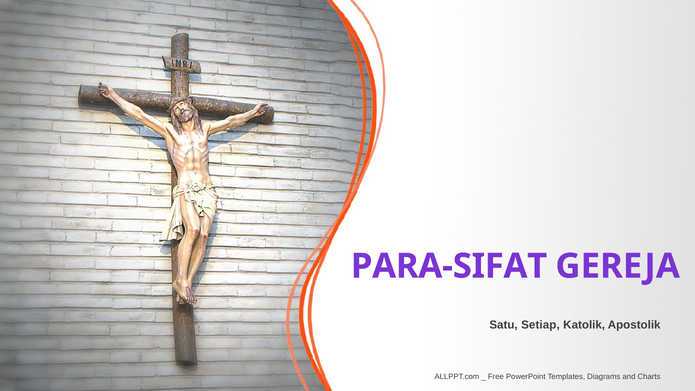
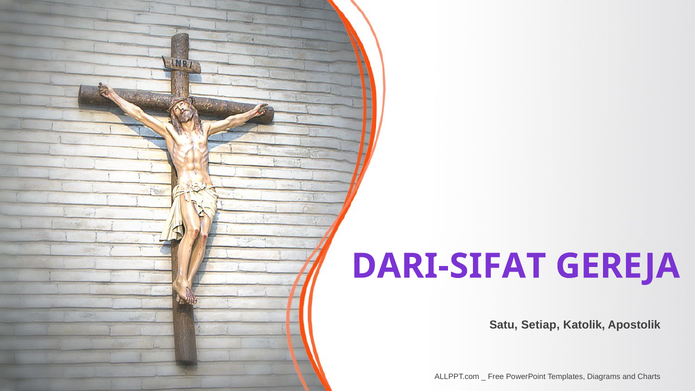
PARA-SIFAT: PARA-SIFAT -> DARI-SIFAT
